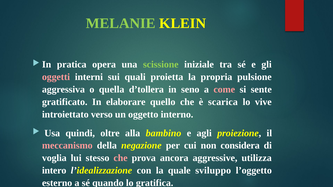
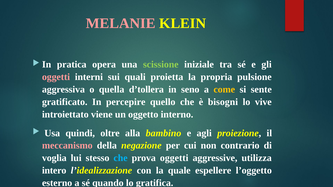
MELANIE colour: light green -> pink
come colour: pink -> yellow
elaborare: elaborare -> percepire
scarica: scarica -> bisogni
verso: verso -> viene
considera: considera -> contrario
che at (121, 158) colour: pink -> light blue
prova ancora: ancora -> oggetti
sviluppo: sviluppo -> espellere
